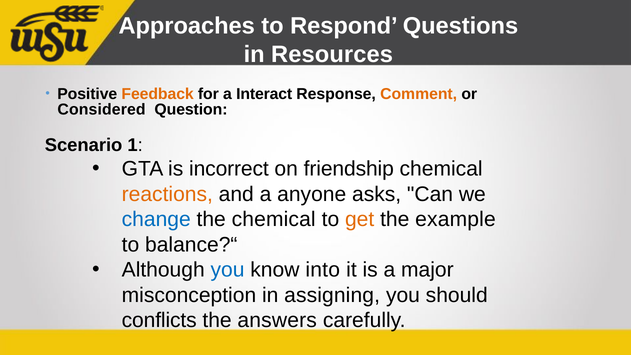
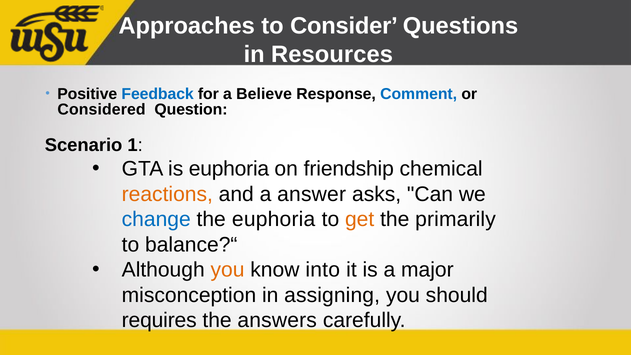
Respond: Respond -> Consider
Feedback colour: orange -> blue
Interact: Interact -> Believe
Comment colour: orange -> blue
is incorrect: incorrect -> euphoria
anyone: anyone -> answer
the chemical: chemical -> euphoria
example: example -> primarily
you at (228, 270) colour: blue -> orange
conflicts: conflicts -> requires
